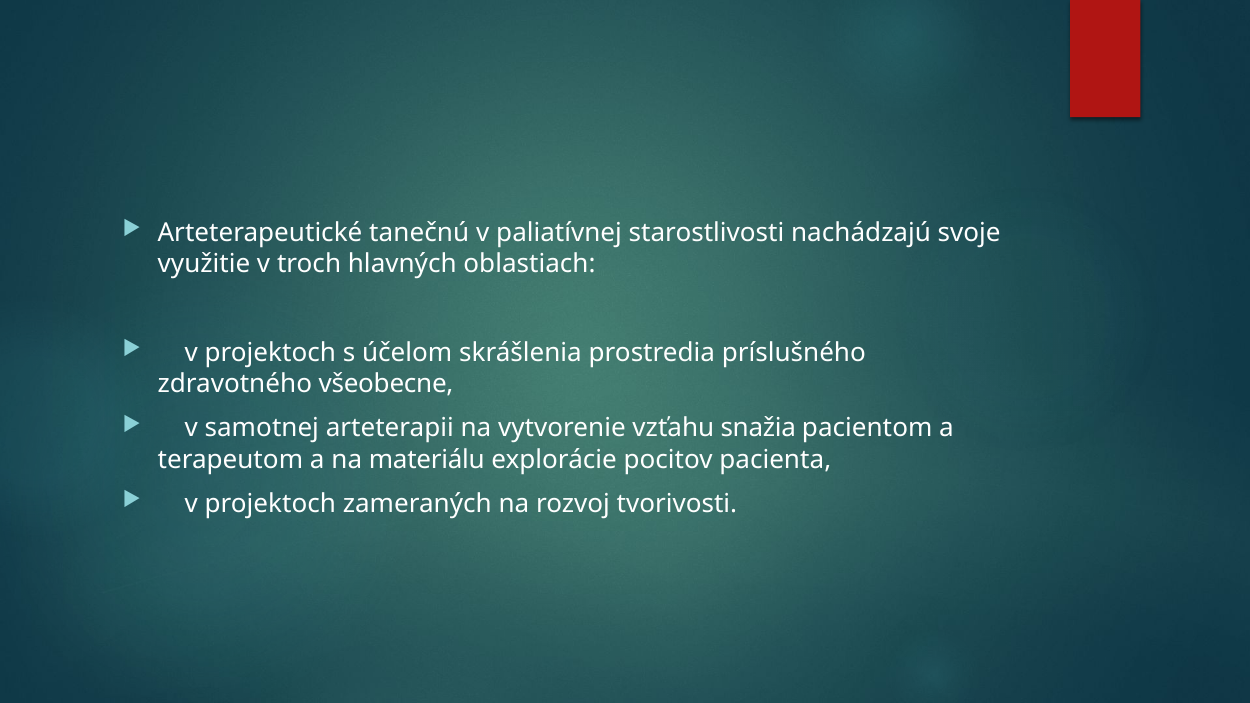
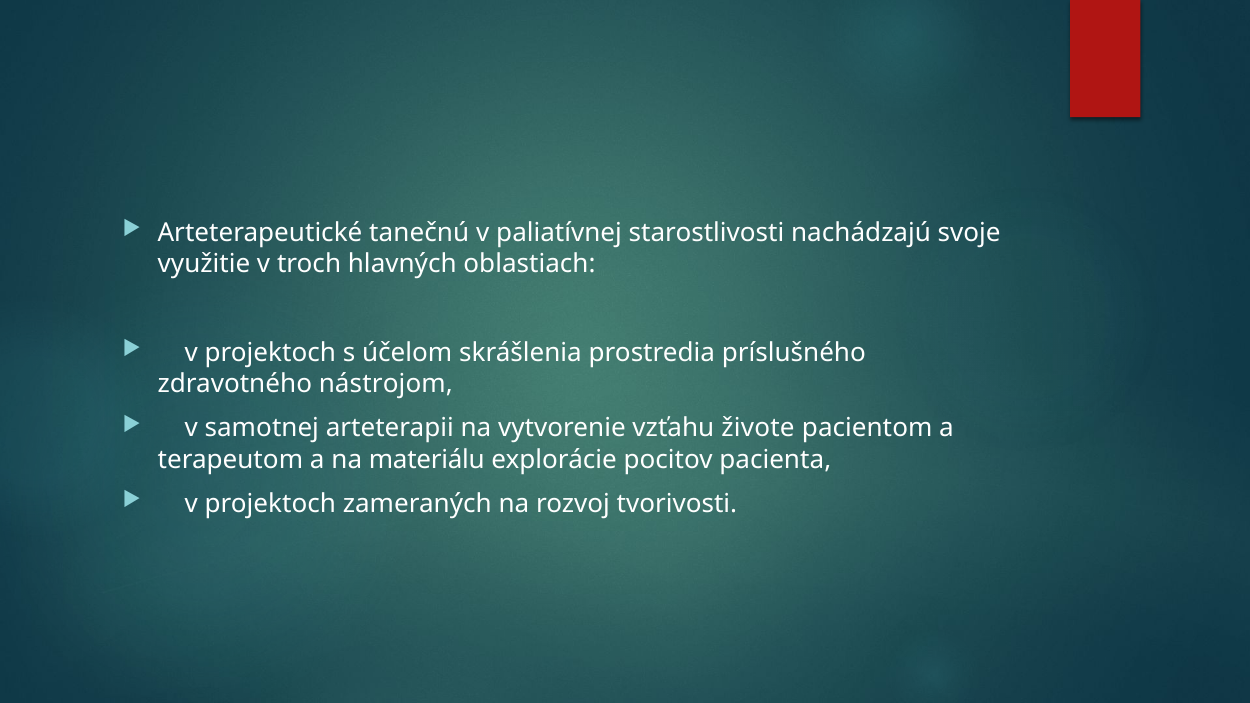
všeobecne: všeobecne -> nástrojom
snažia: snažia -> živote
